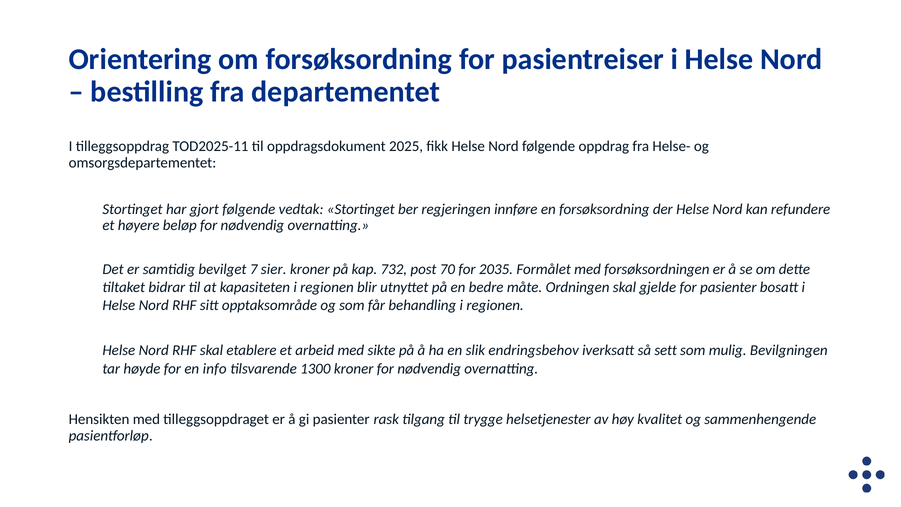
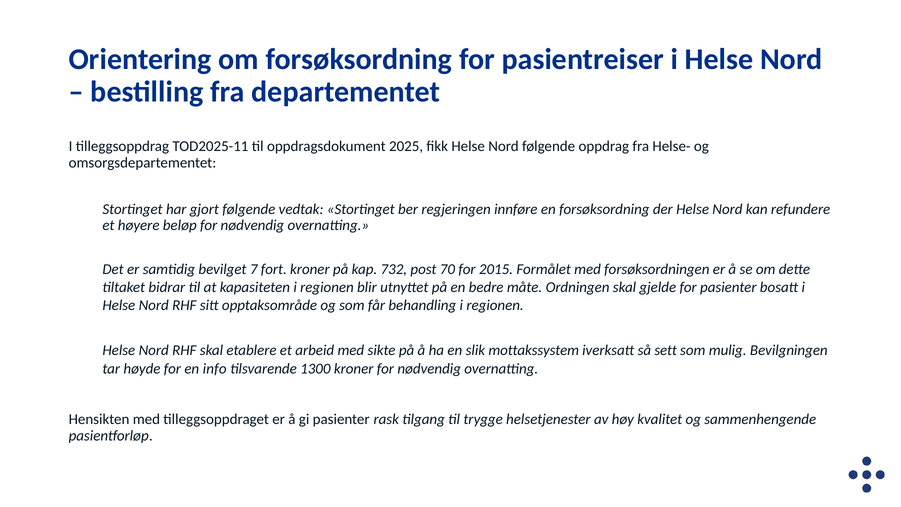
sier: sier -> fort
2035: 2035 -> 2015
endringsbehov: endringsbehov -> mottakssystem
